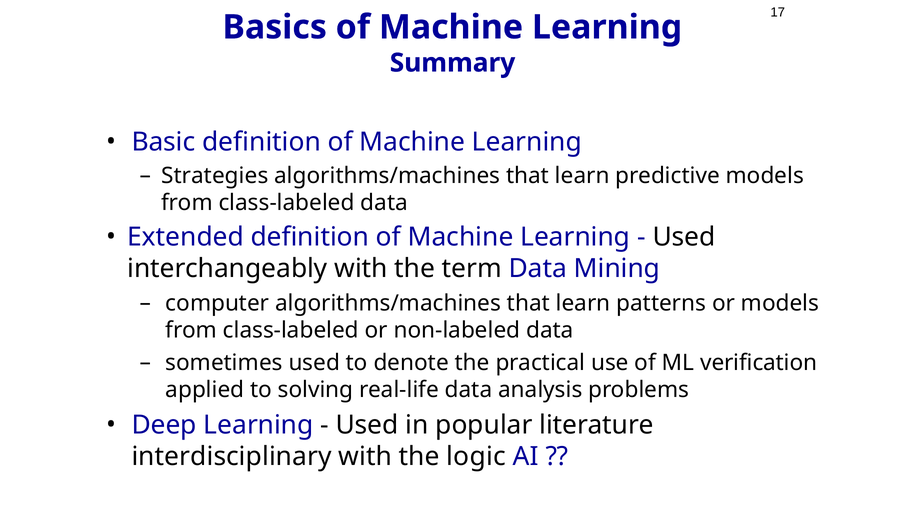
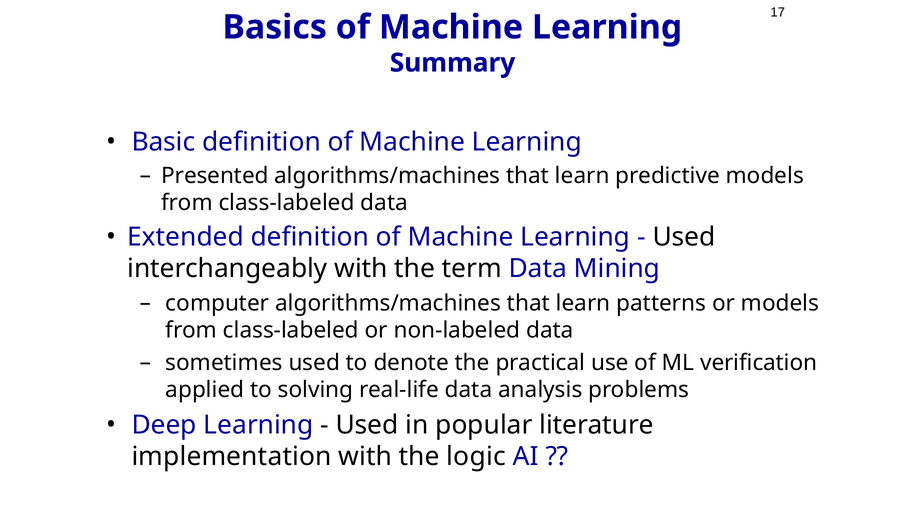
Strategies: Strategies -> Presented
interdisciplinary: interdisciplinary -> implementation
